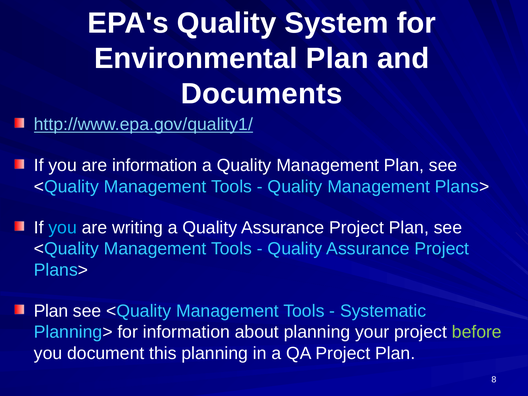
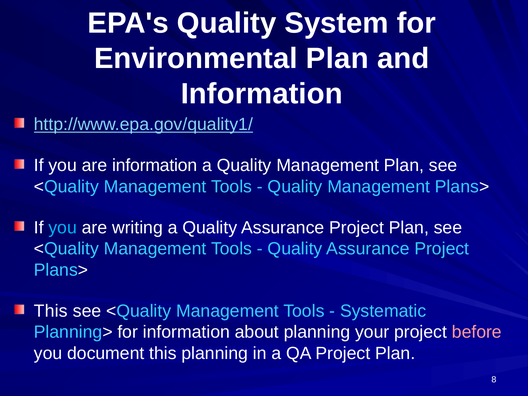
Documents at (262, 94): Documents -> Information
Plan at (51, 311): Plan -> This
before colour: light green -> pink
